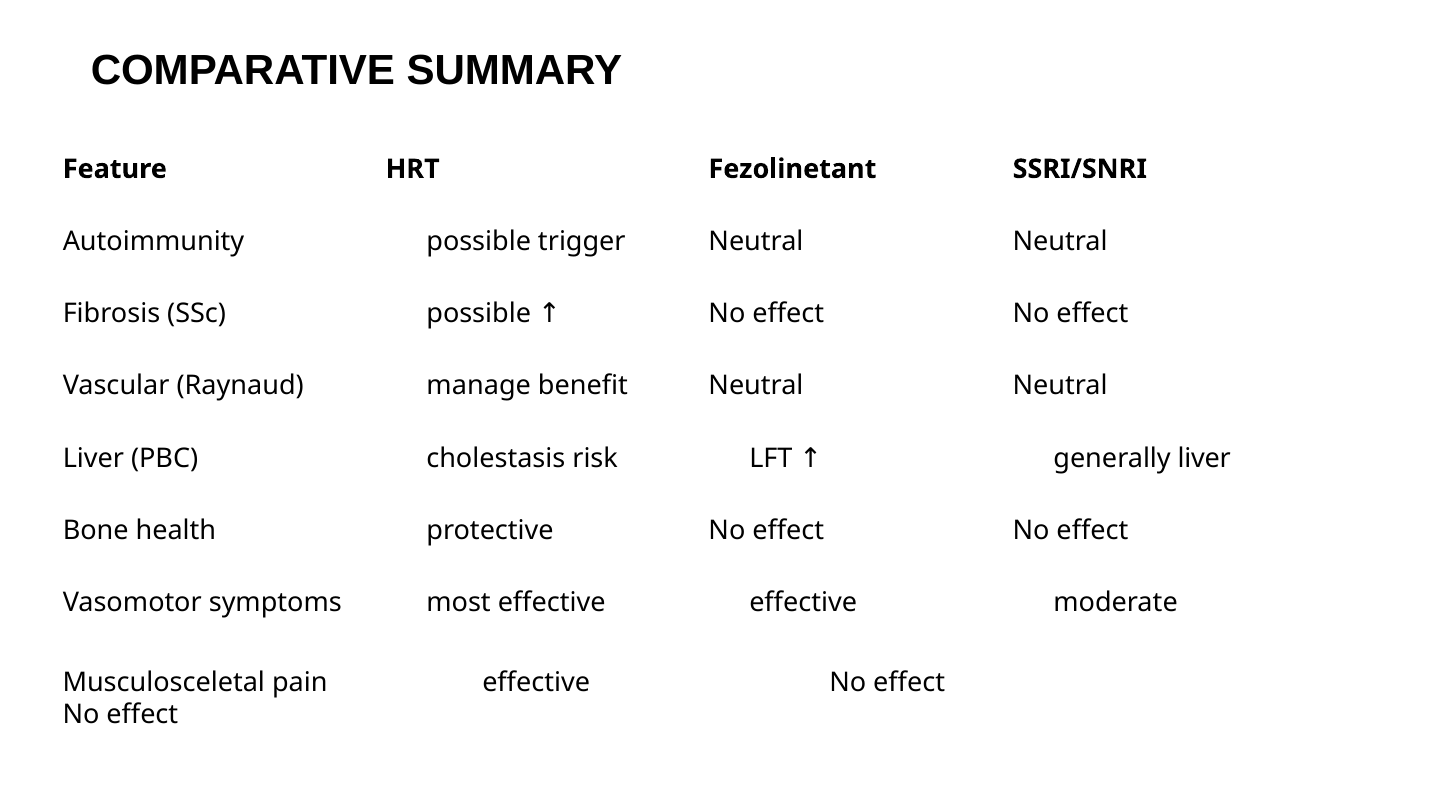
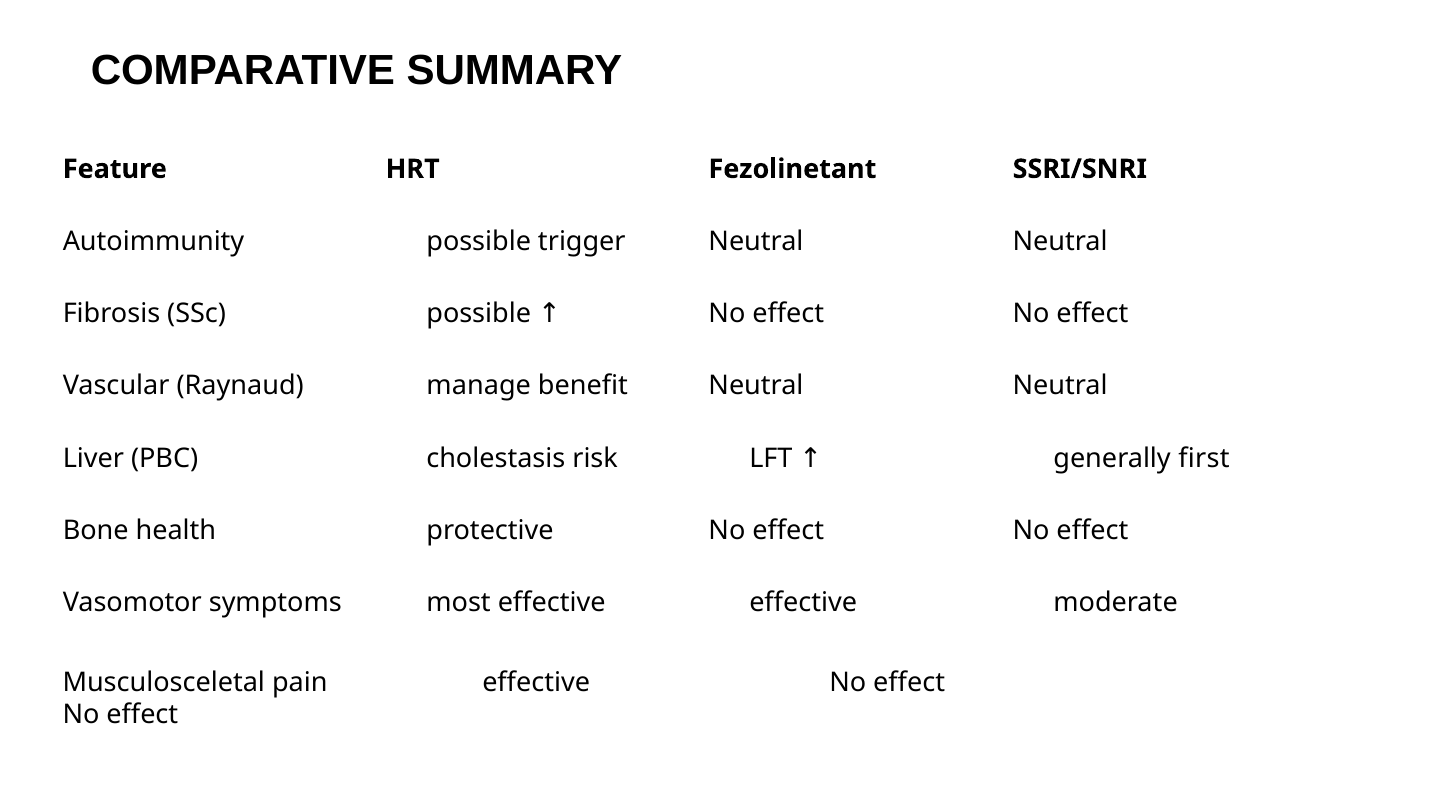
generally liver: liver -> first
